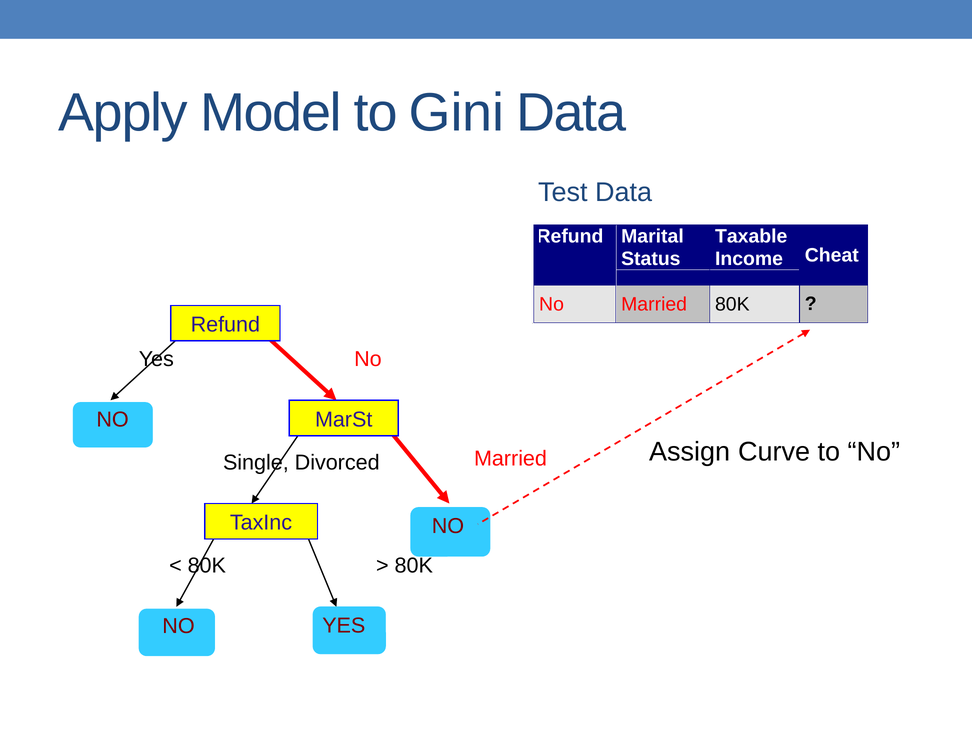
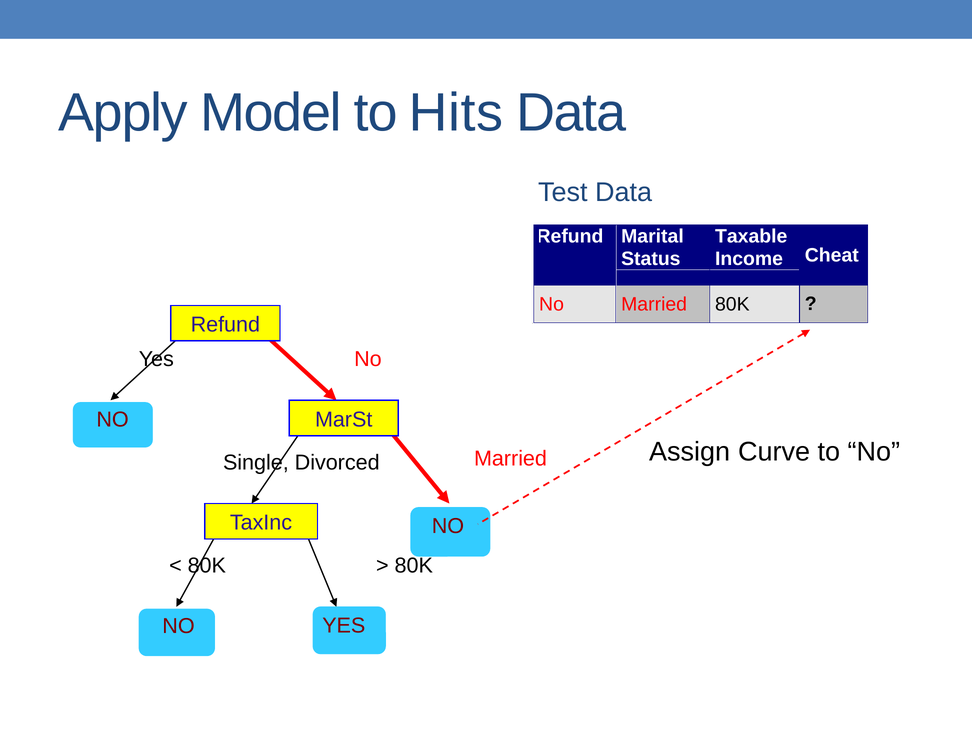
Gini: Gini -> Hits
